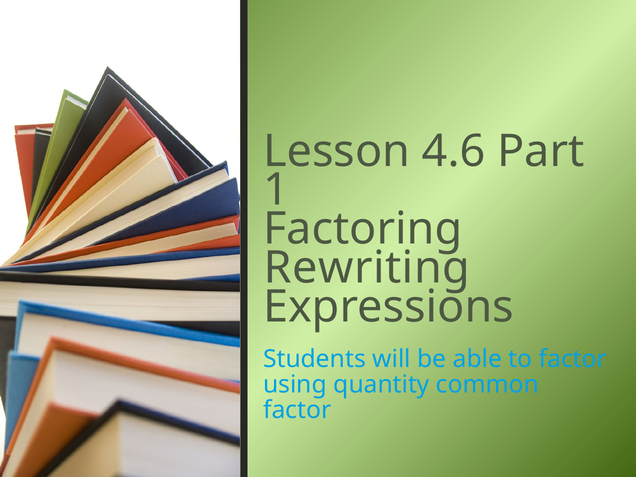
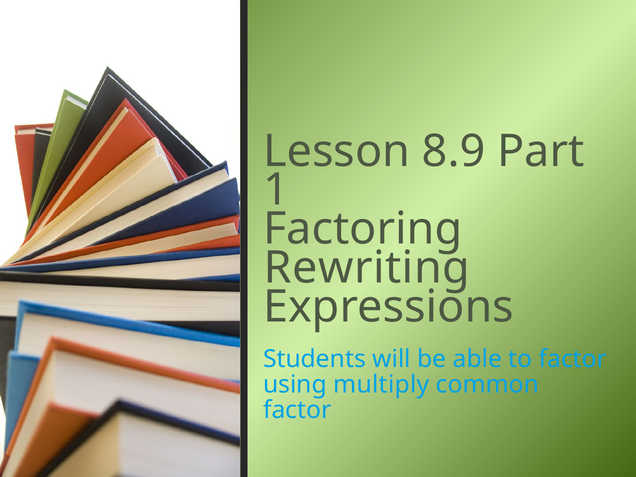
4.6: 4.6 -> 8.9
quantity: quantity -> multiply
